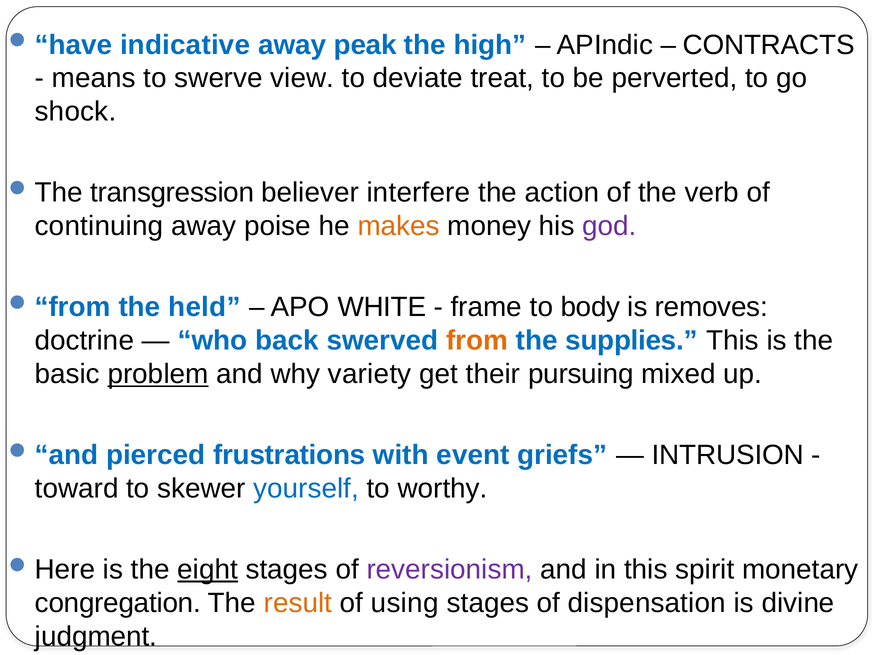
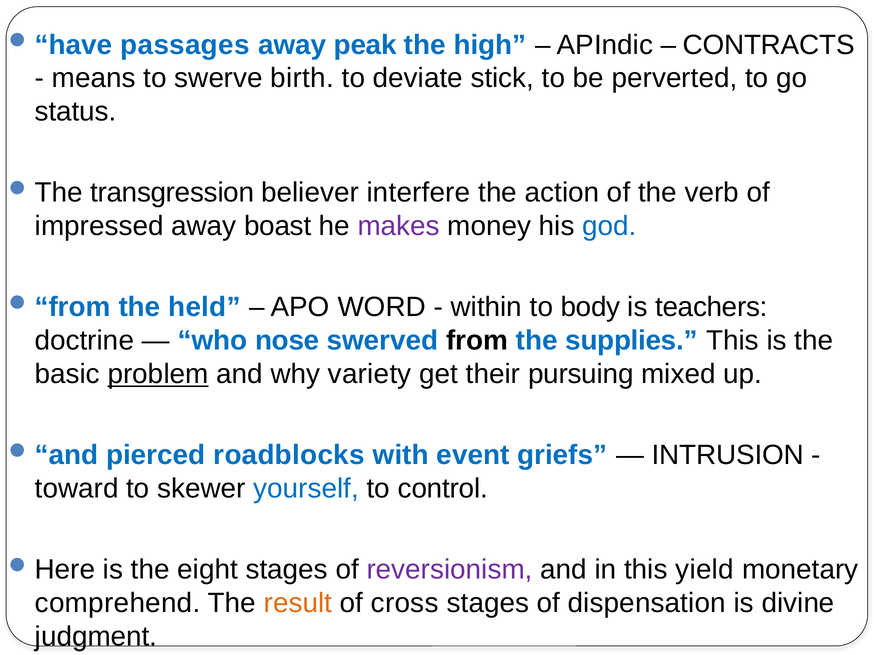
indicative: indicative -> passages
view: view -> birth
treat: treat -> stick
shock: shock -> status
continuing: continuing -> impressed
poise: poise -> boast
makes colour: orange -> purple
god colour: purple -> blue
WHITE: WHITE -> WORD
frame: frame -> within
removes: removes -> teachers
back: back -> nose
from colour: orange -> black
frustrations: frustrations -> roadblocks
worthy: worthy -> control
eight underline: present -> none
spirit: spirit -> yield
congregation: congregation -> comprehend
using: using -> cross
